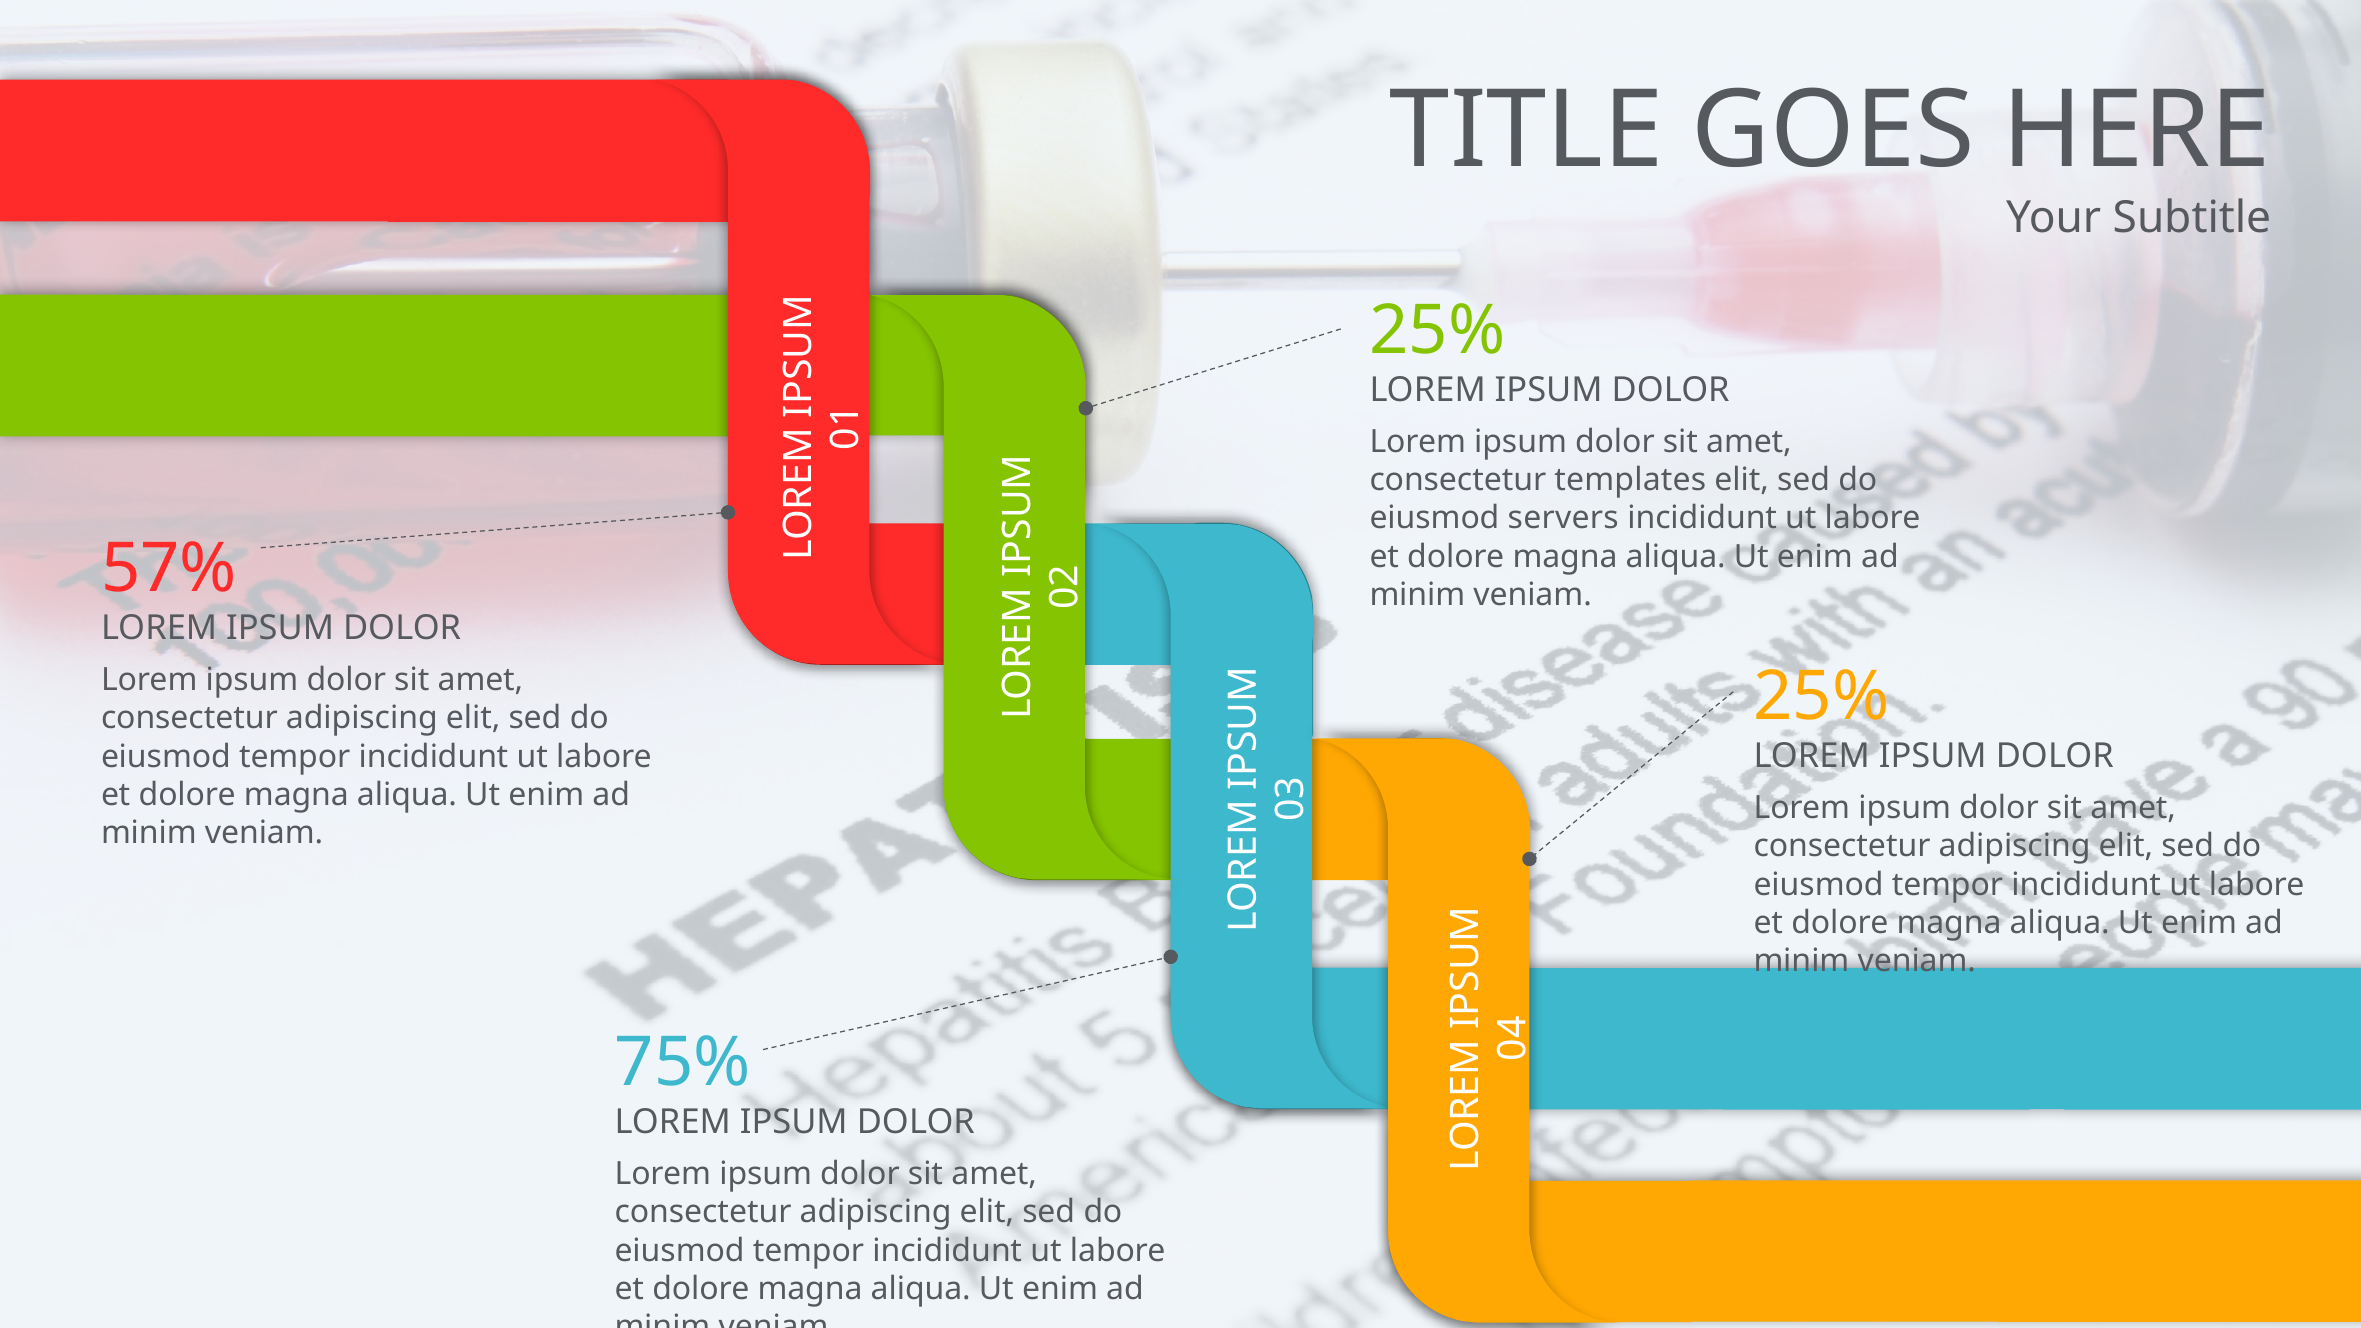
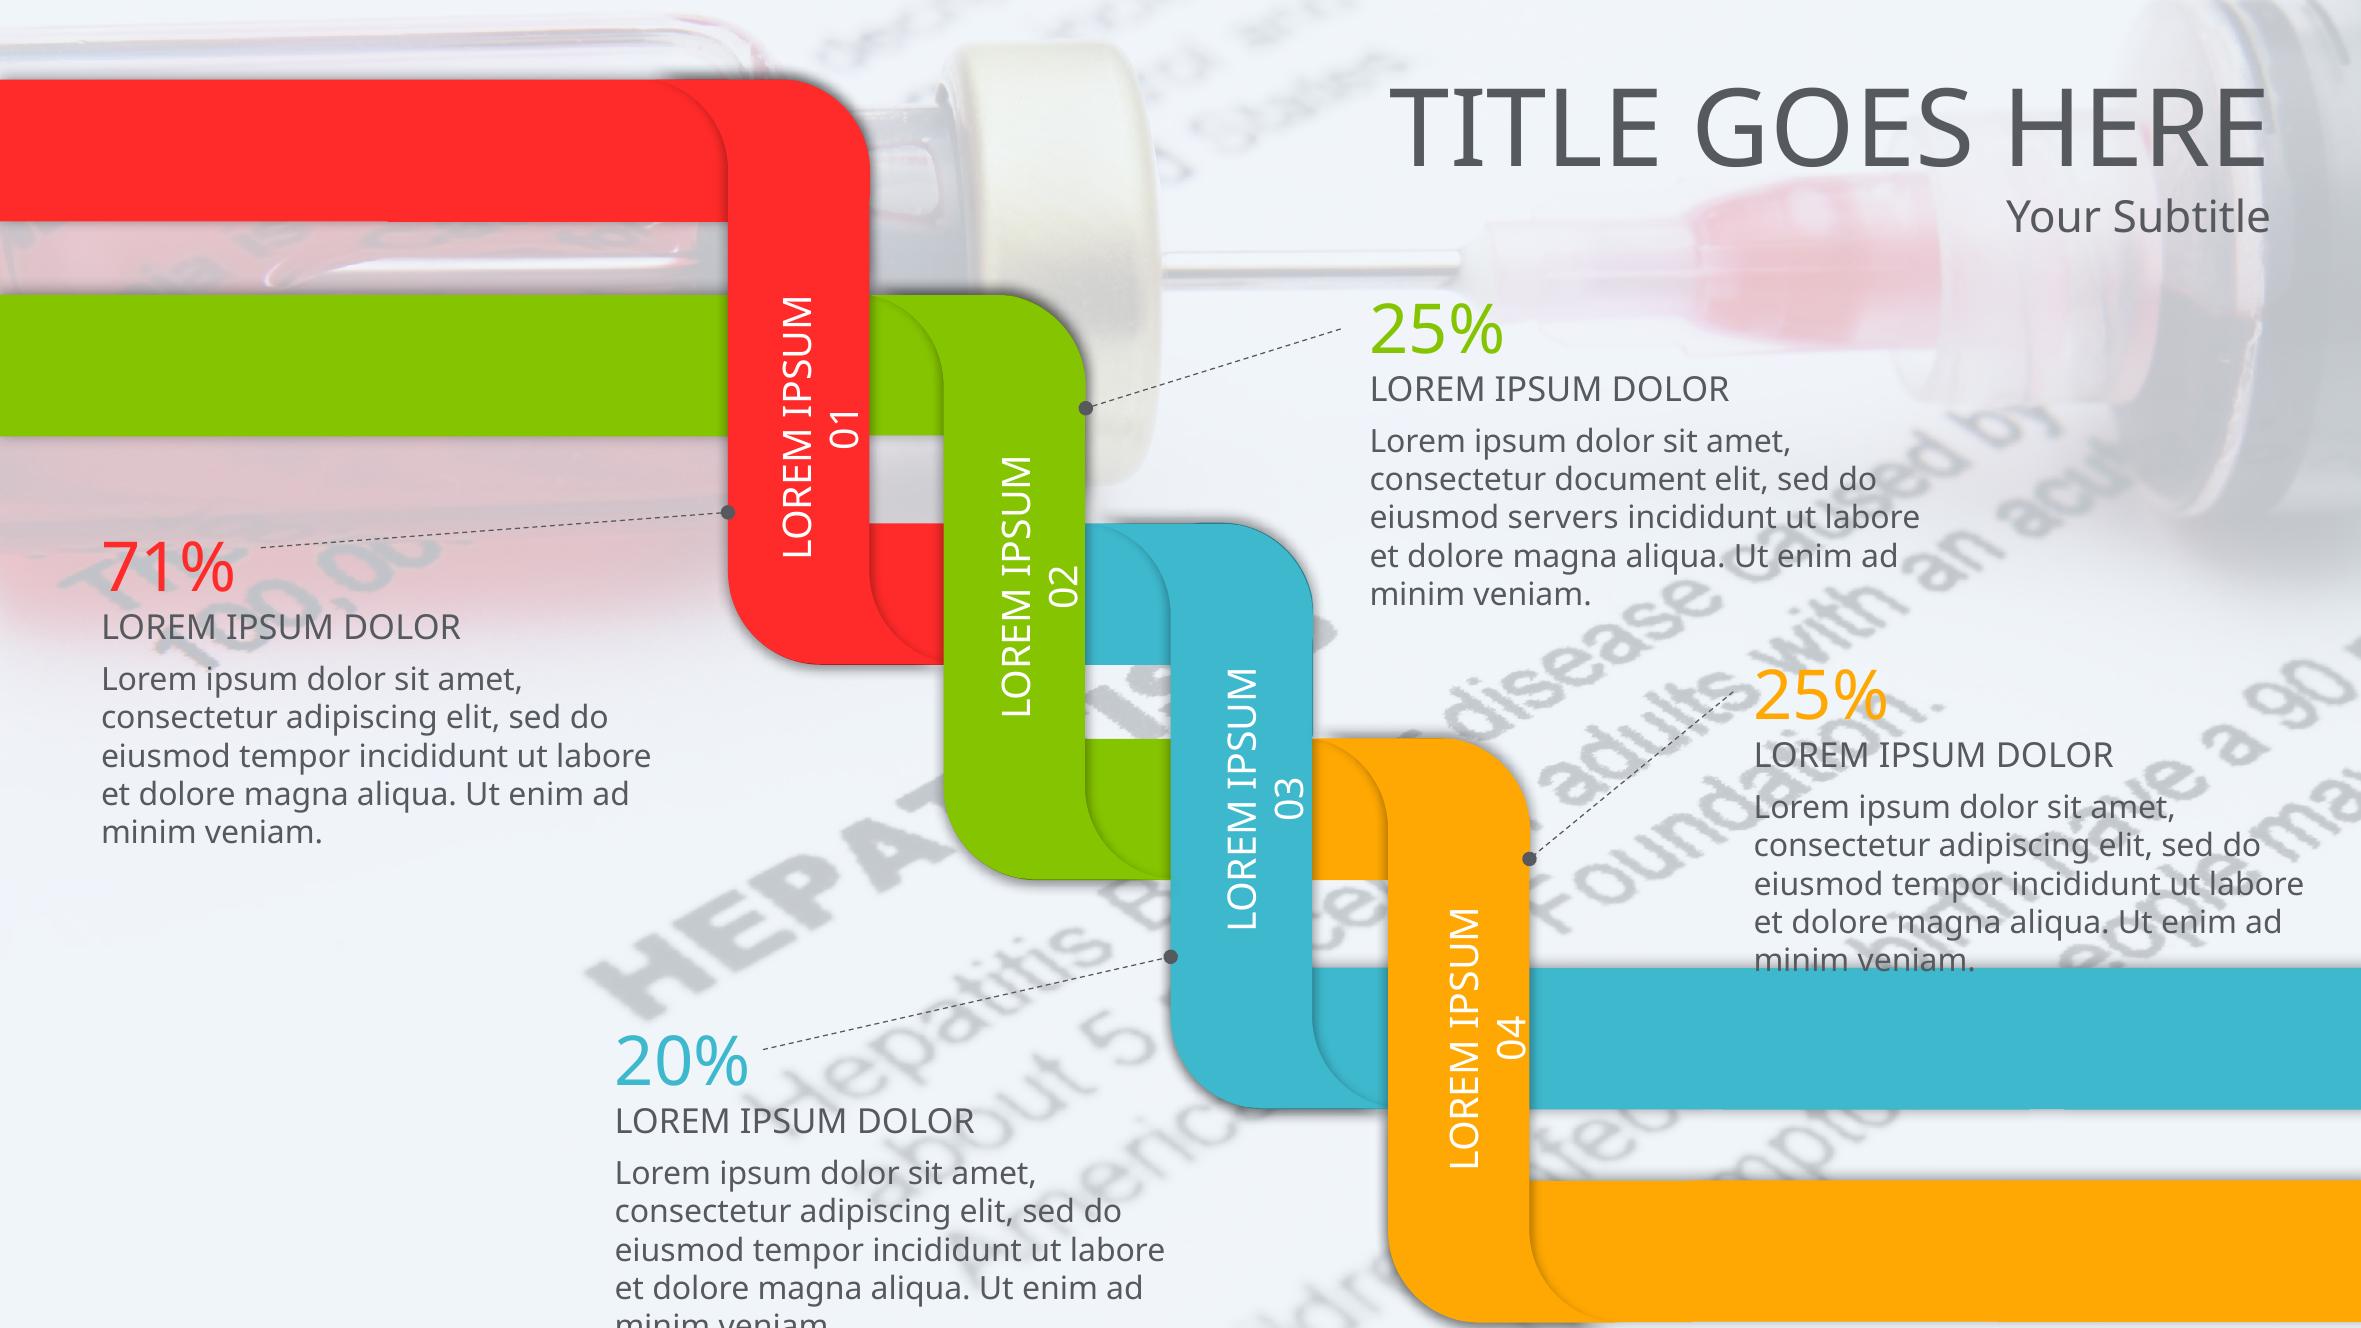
templates: templates -> document
57%: 57% -> 71%
75%: 75% -> 20%
